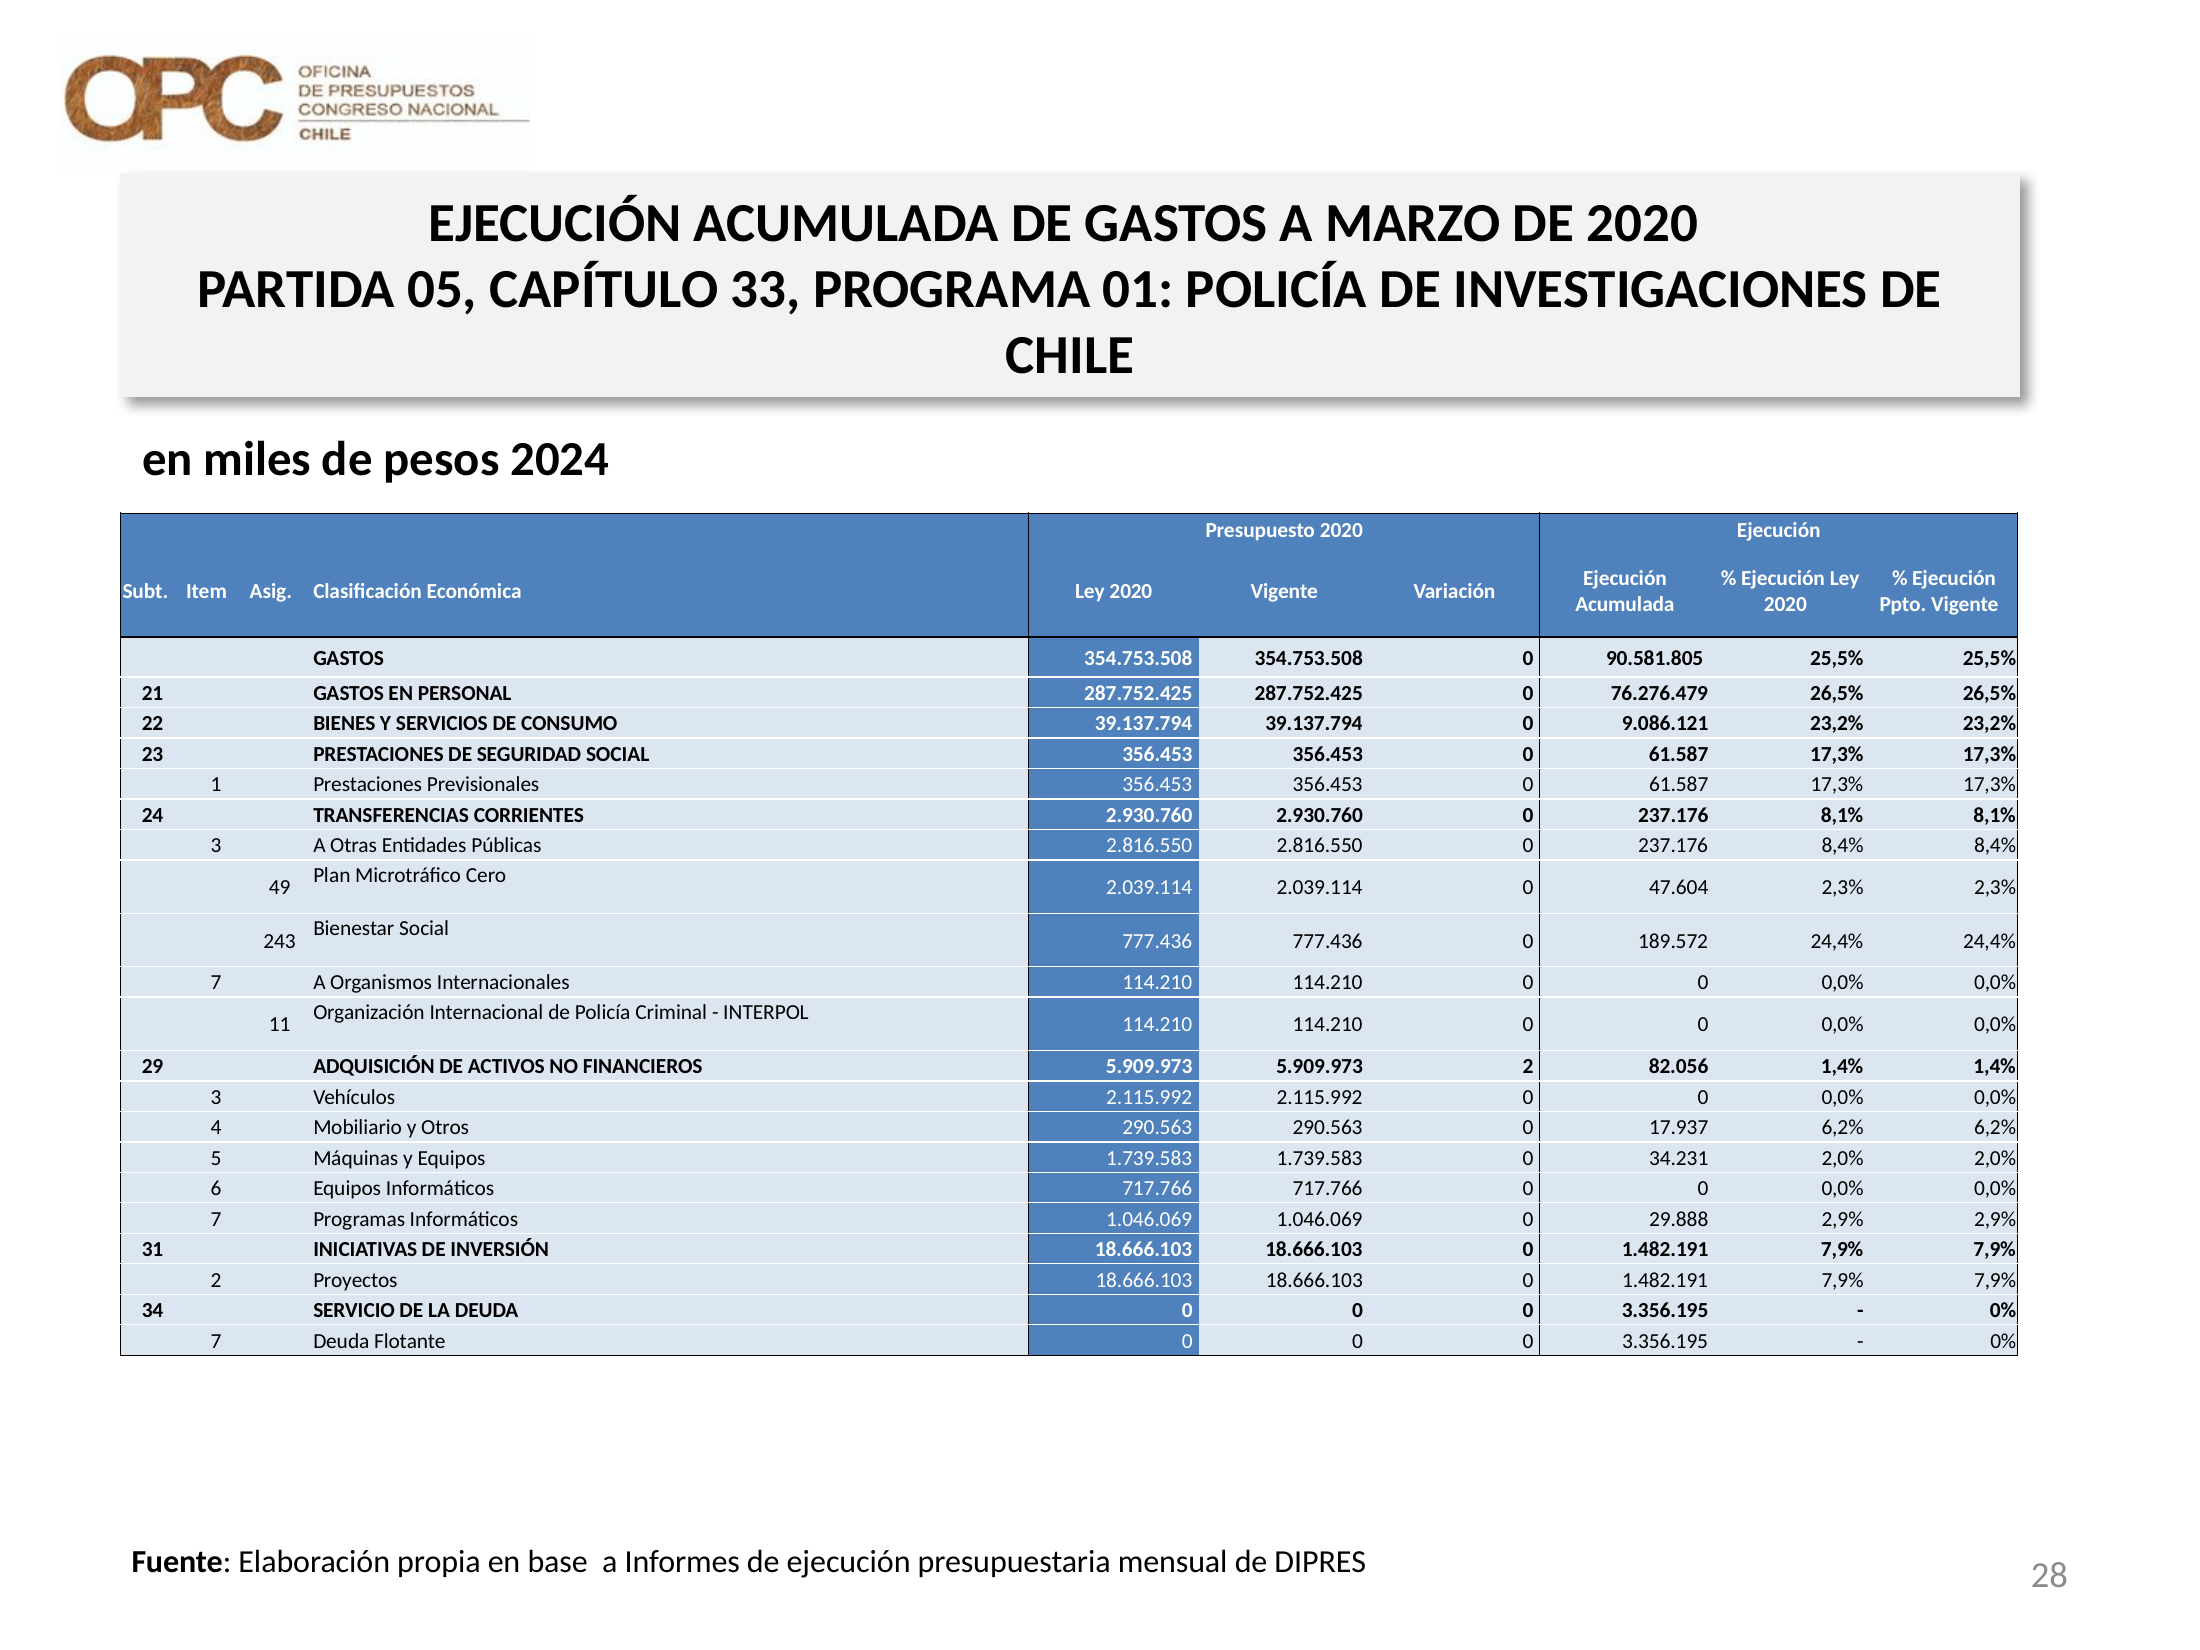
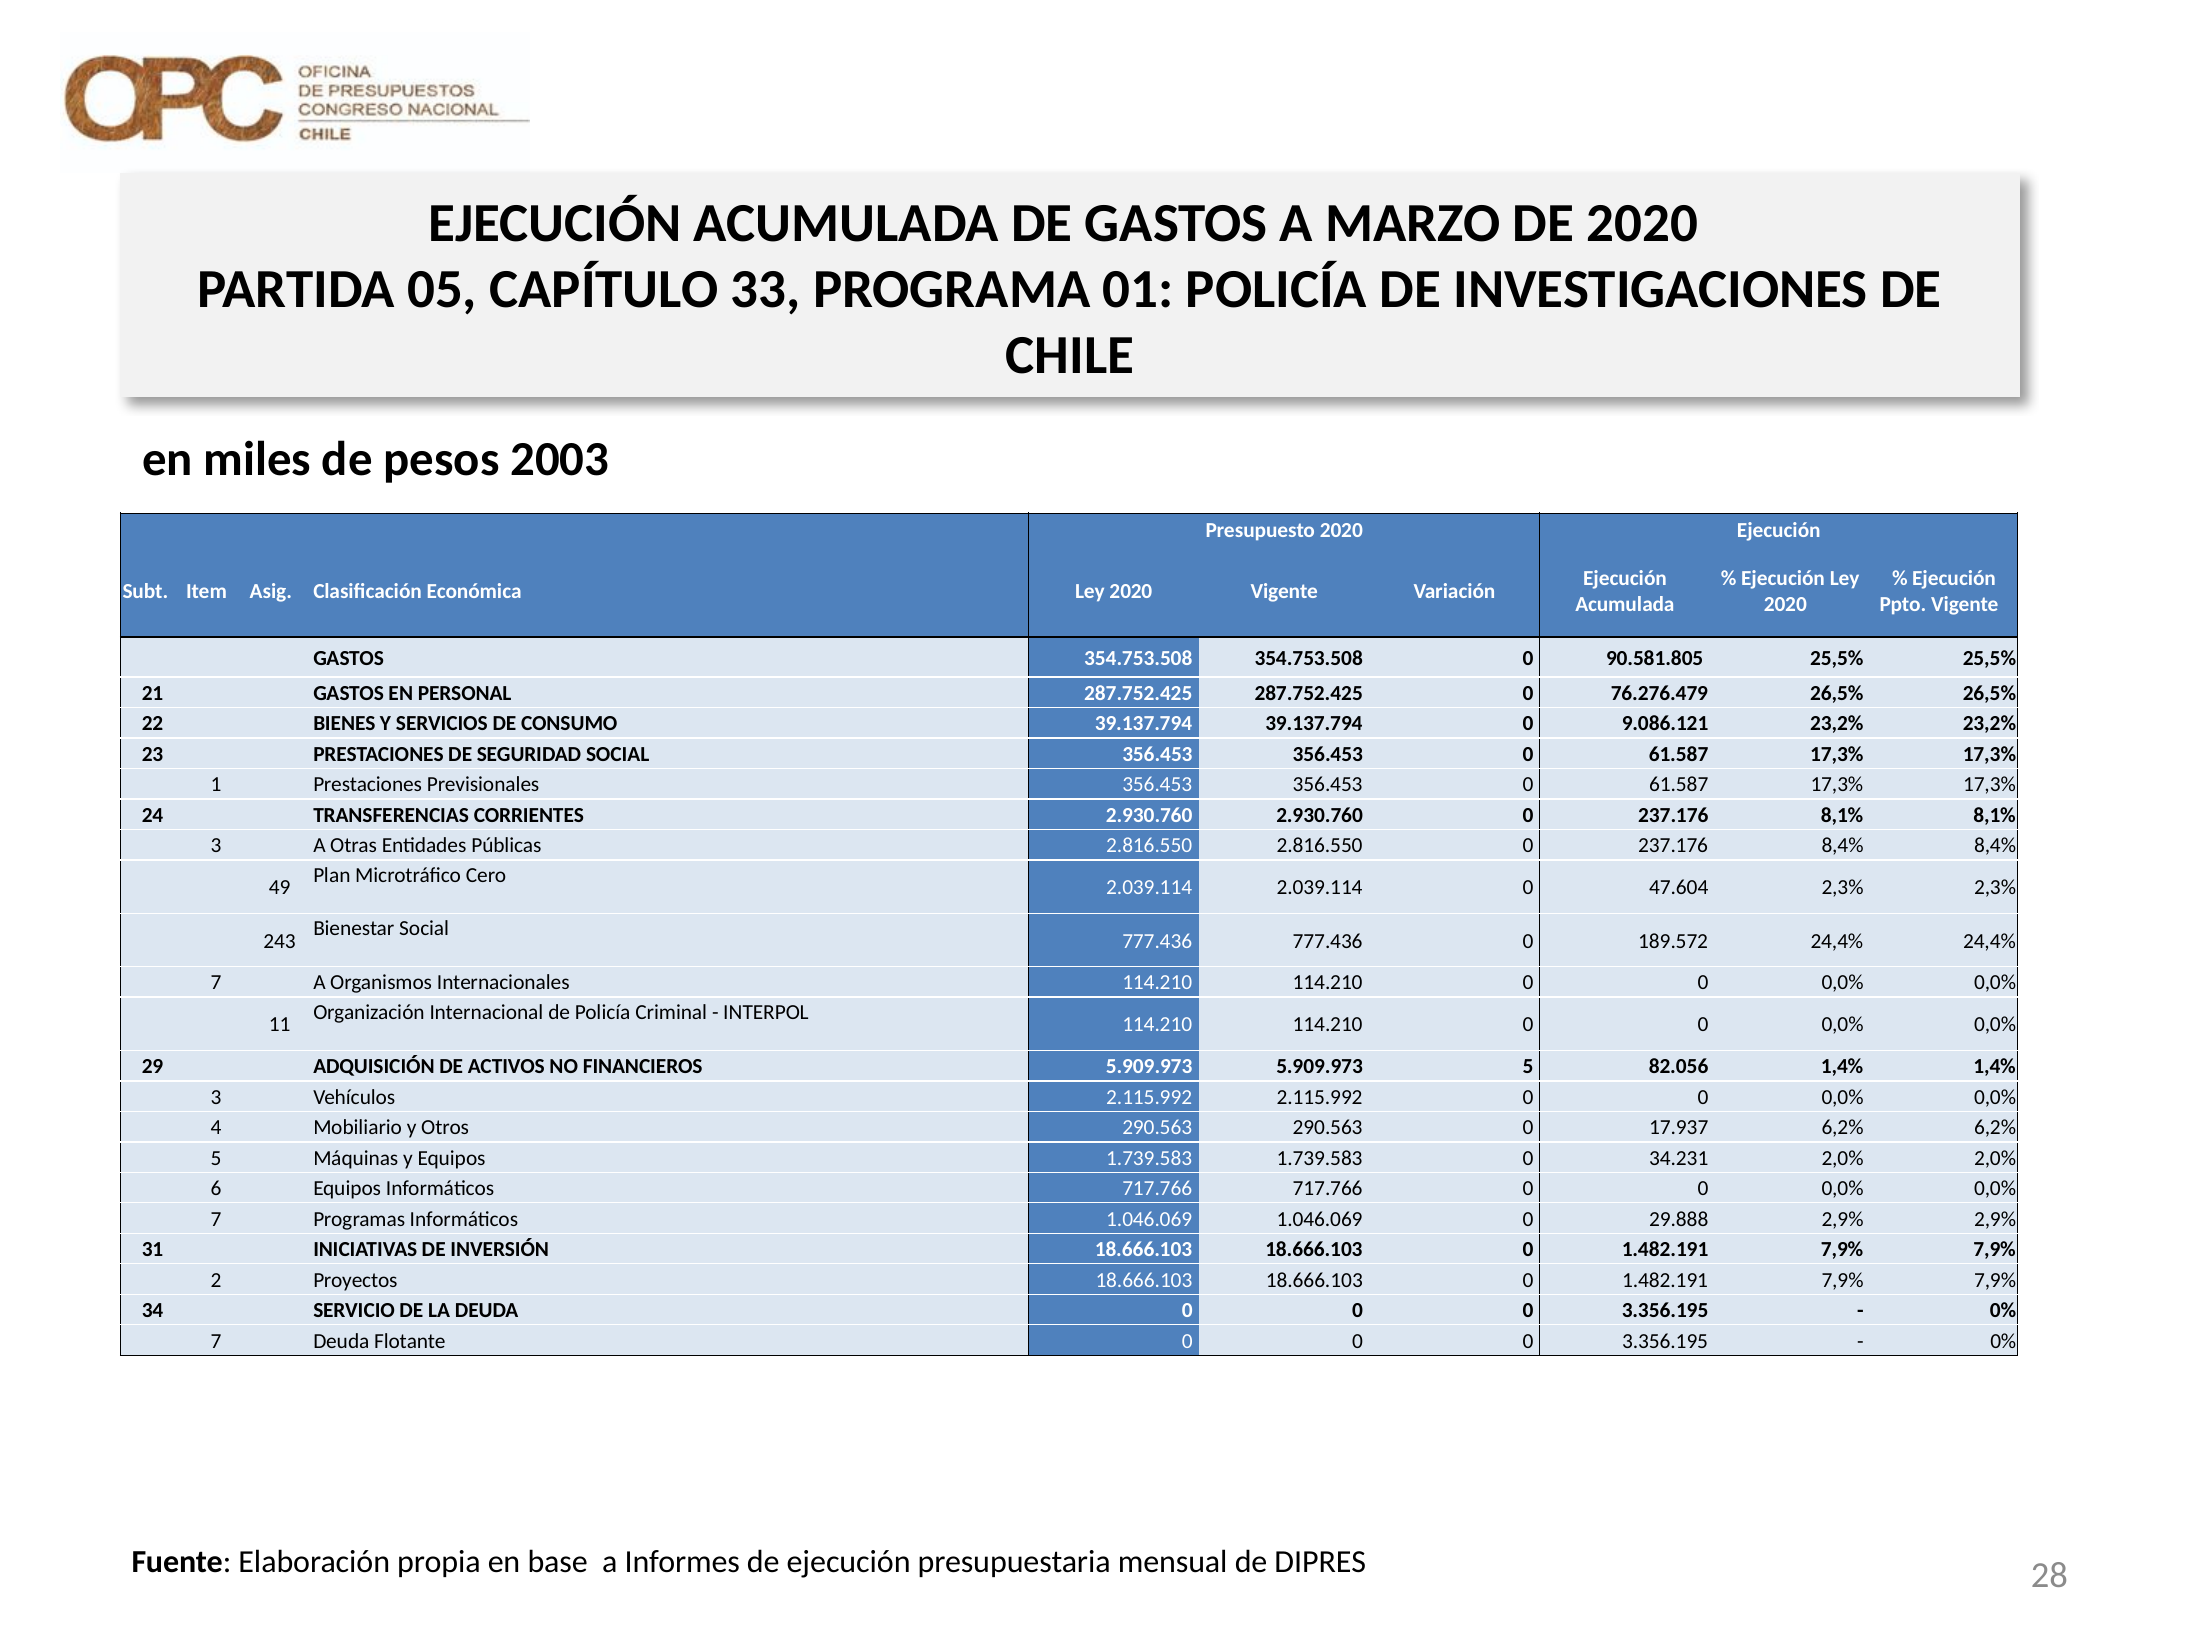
2024: 2024 -> 2003
5.909.973 2: 2 -> 5
